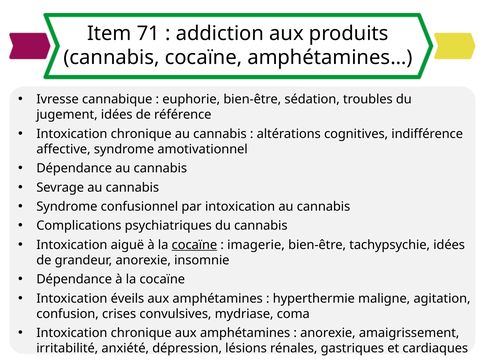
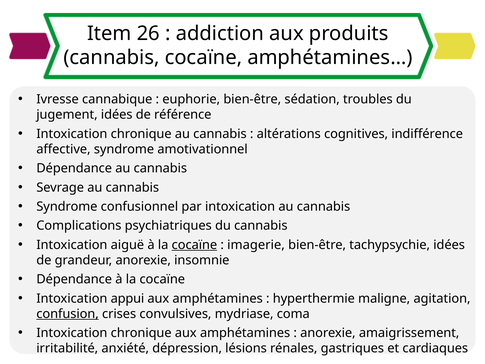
71: 71 -> 26
éveils: éveils -> appui
confusion underline: none -> present
